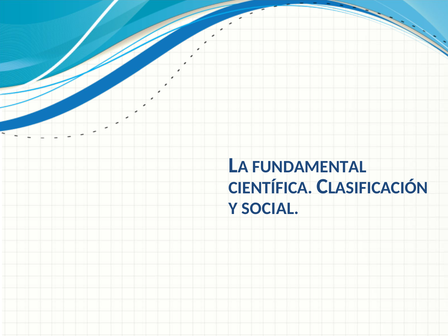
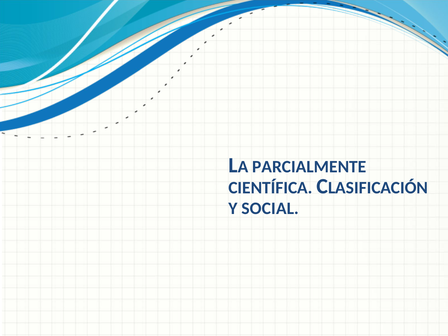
FUNDAMENTAL: FUNDAMENTAL -> PARCIALMENTE
